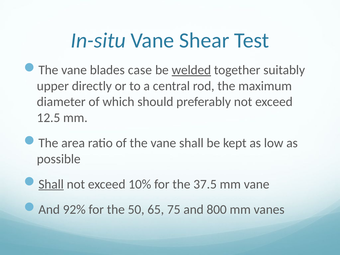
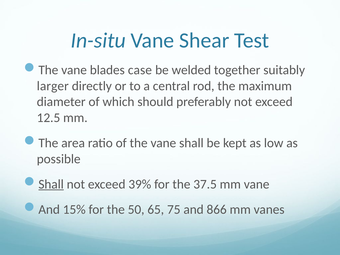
welded underline: present -> none
upper: upper -> larger
10%: 10% -> 39%
92%: 92% -> 15%
800: 800 -> 866
